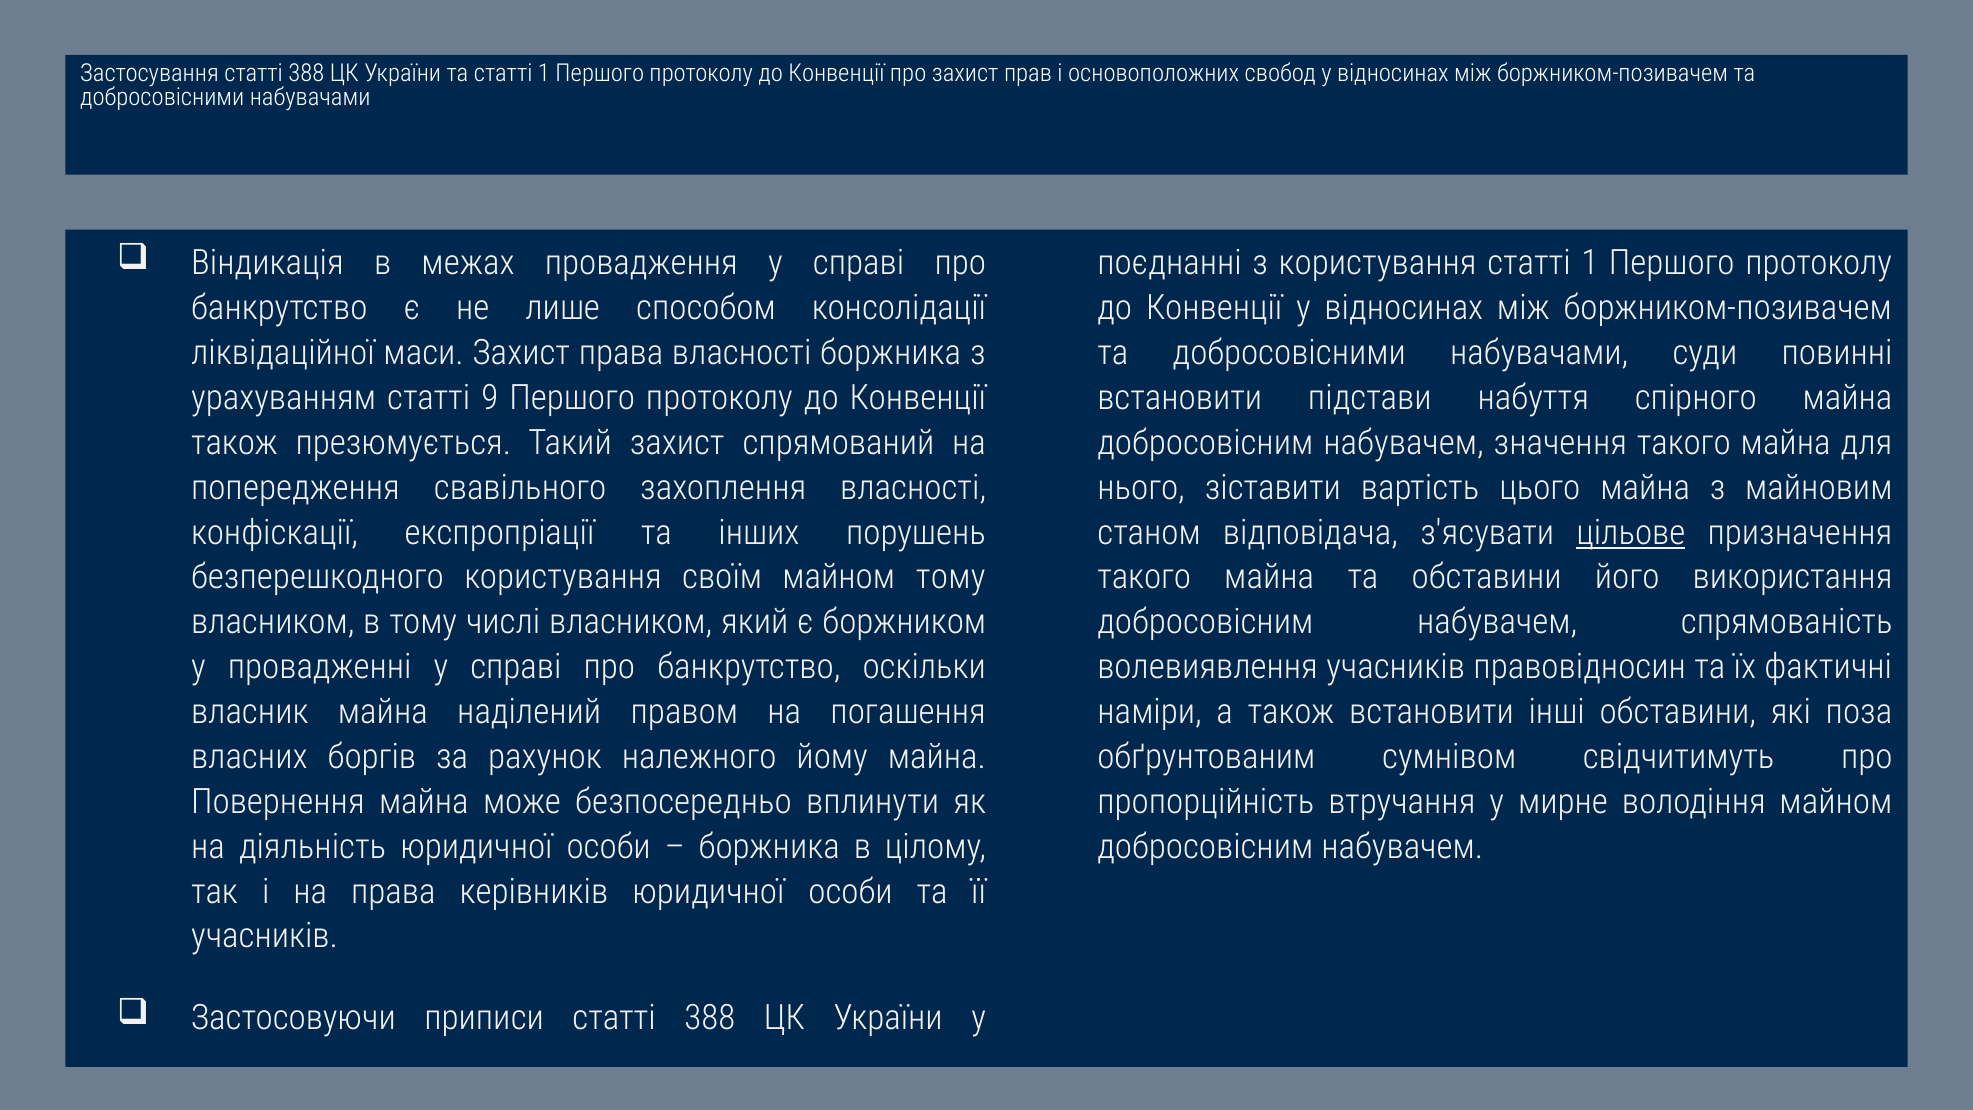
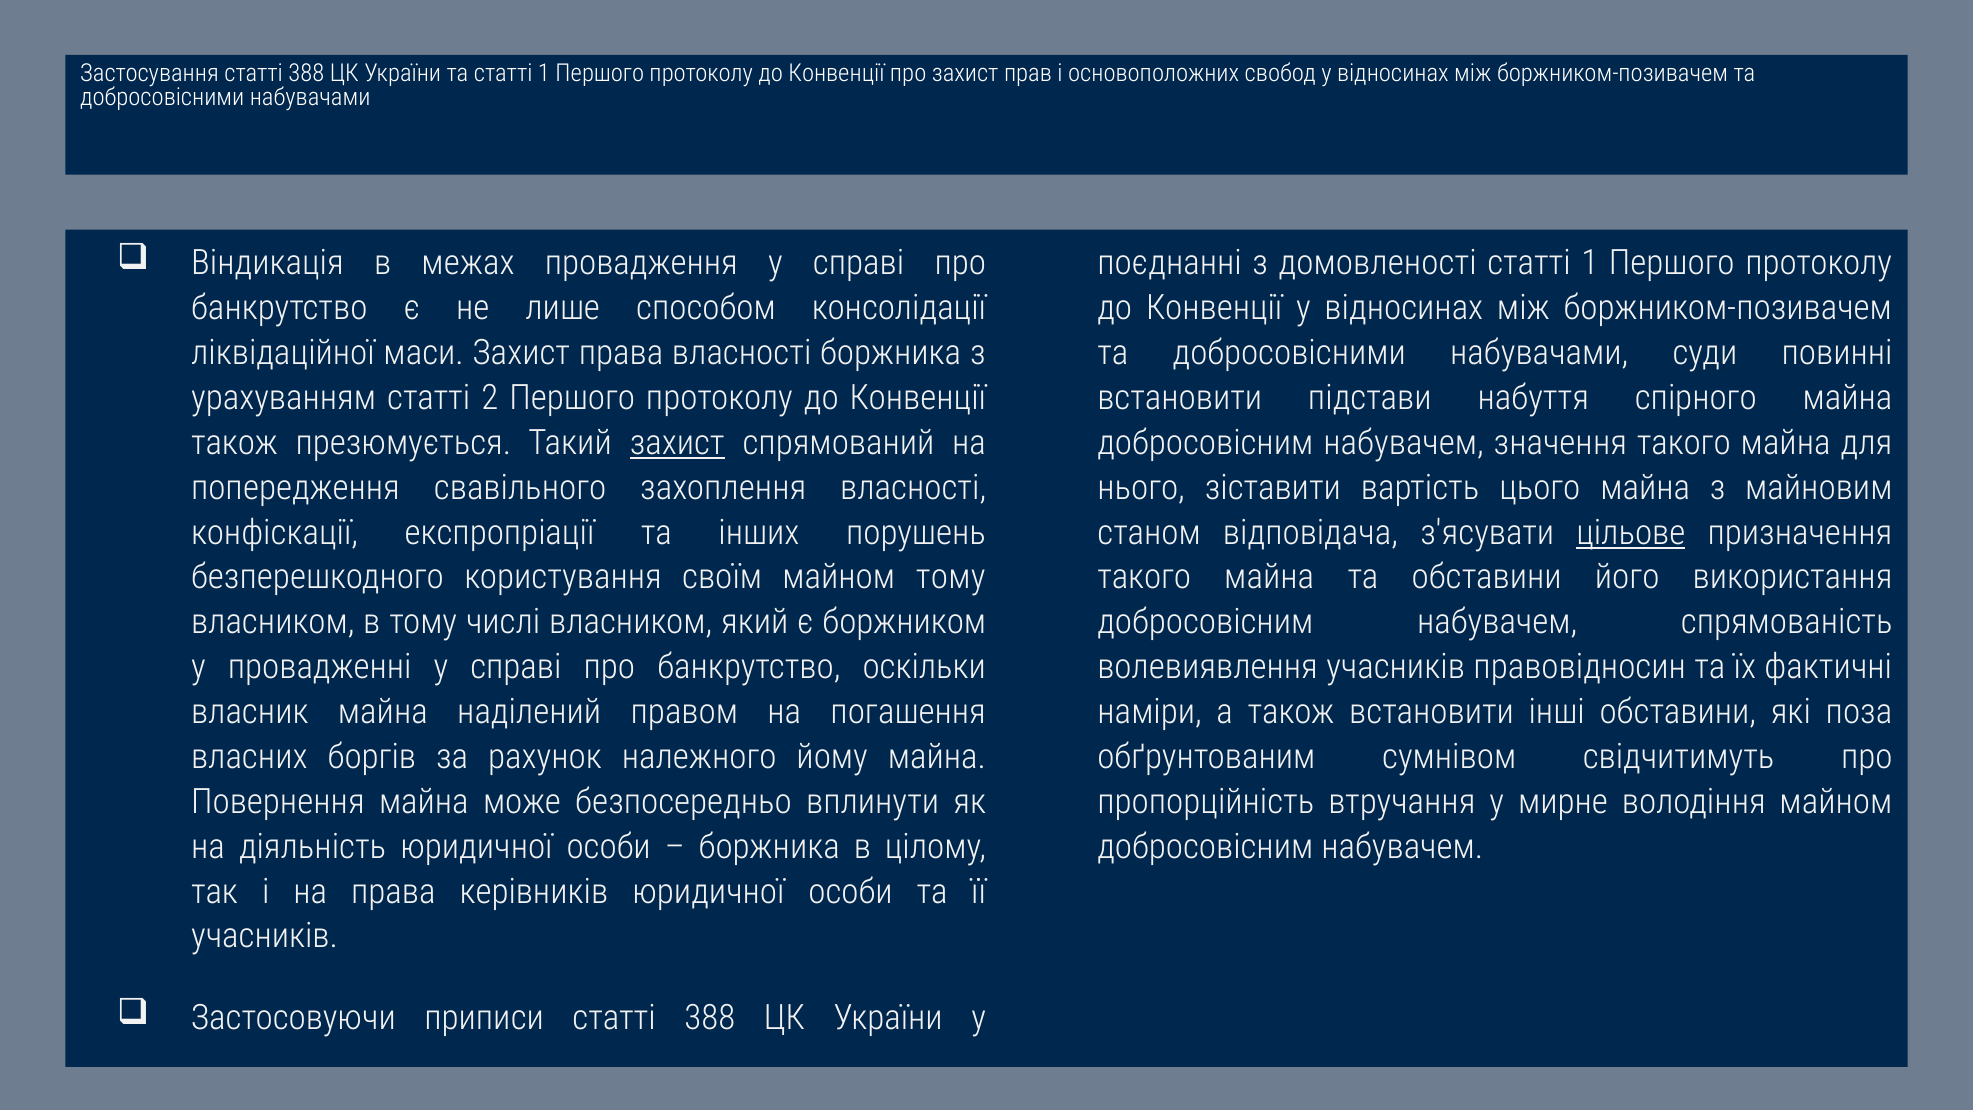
з користування: користування -> домовленості
9: 9 -> 2
захист at (677, 443) underline: none -> present
